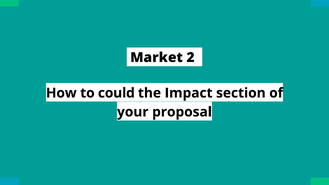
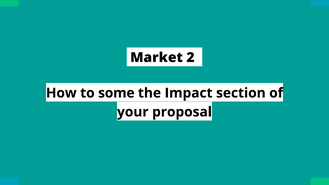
could: could -> some
